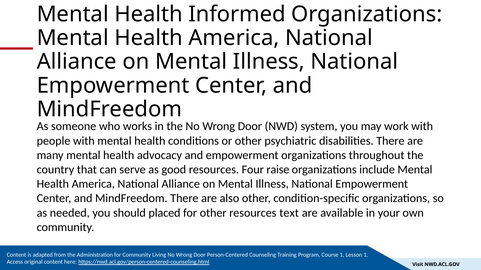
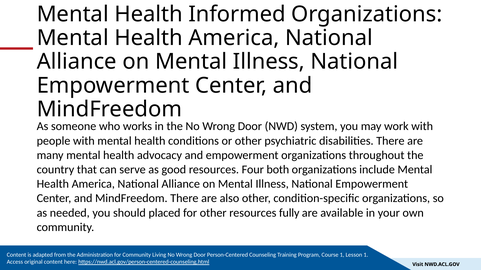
raise: raise -> both
text: text -> fully
